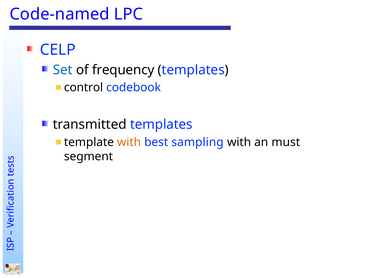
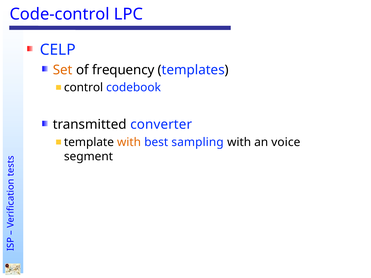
Code-named: Code-named -> Code-control
Set colour: blue -> orange
transmitted templates: templates -> converter
must: must -> voice
